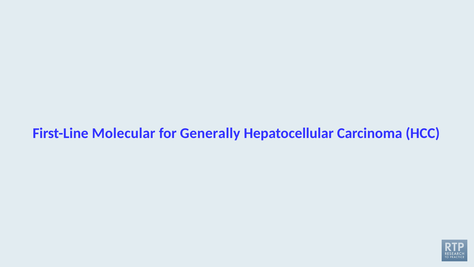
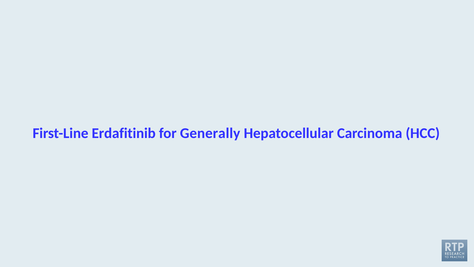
Molecular: Molecular -> Erdafitinib
